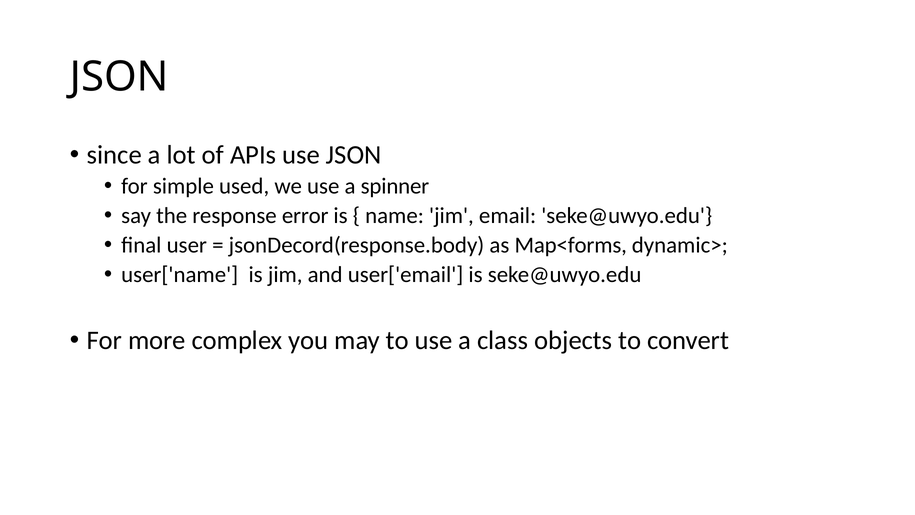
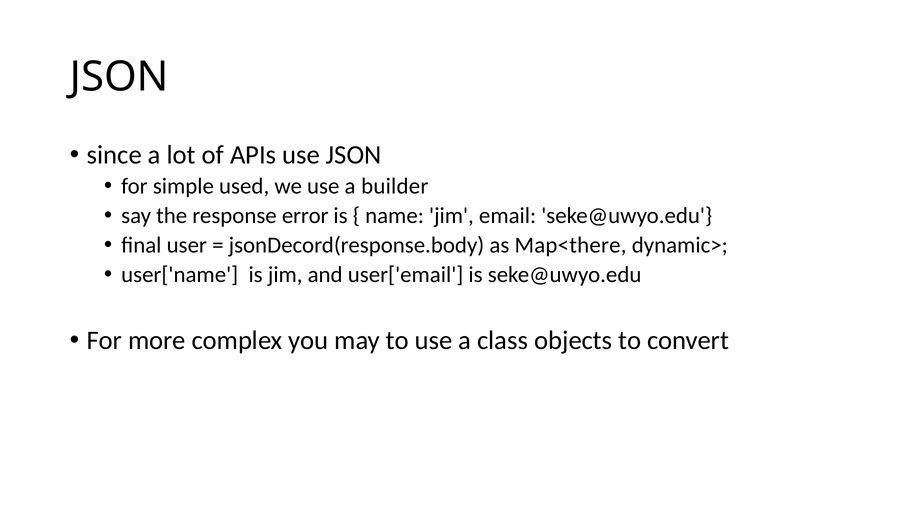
spinner: spinner -> builder
Map<forms: Map<forms -> Map<there
